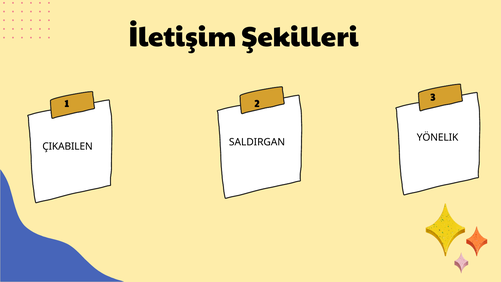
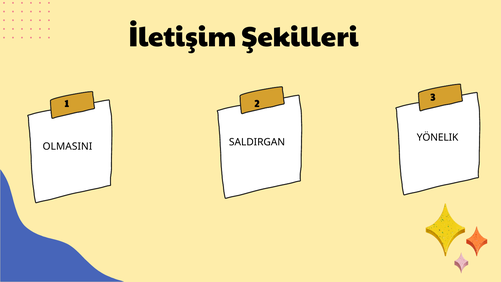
ÇIKABILEN: ÇIKABILEN -> OLMASINI
